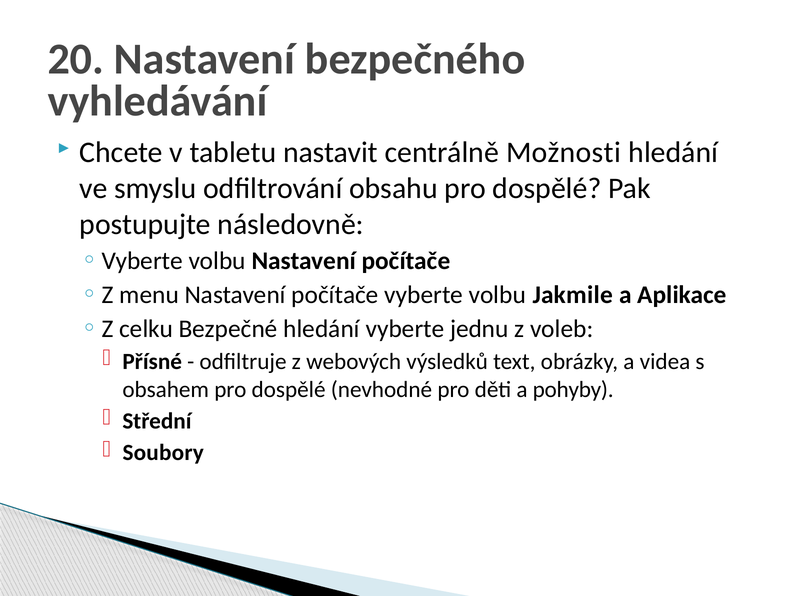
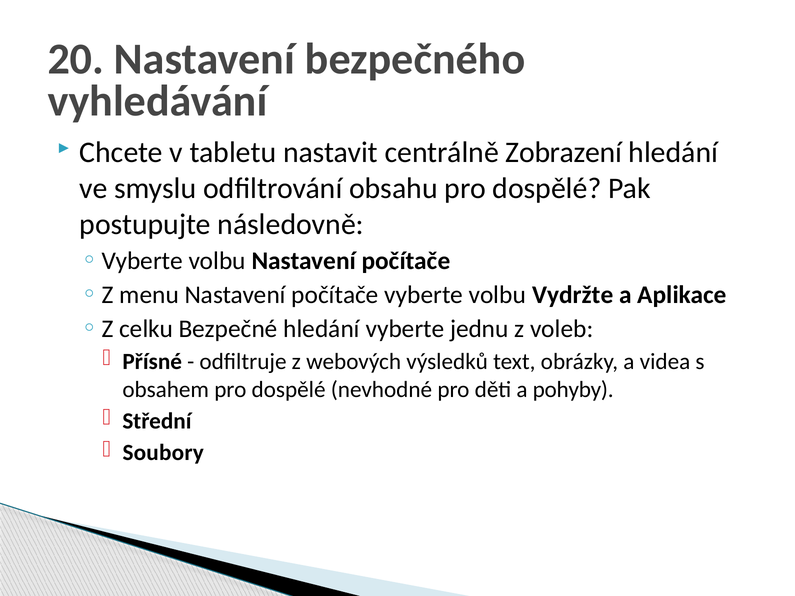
Možnosti: Možnosti -> Zobrazení
Jakmile: Jakmile -> Vydržte
